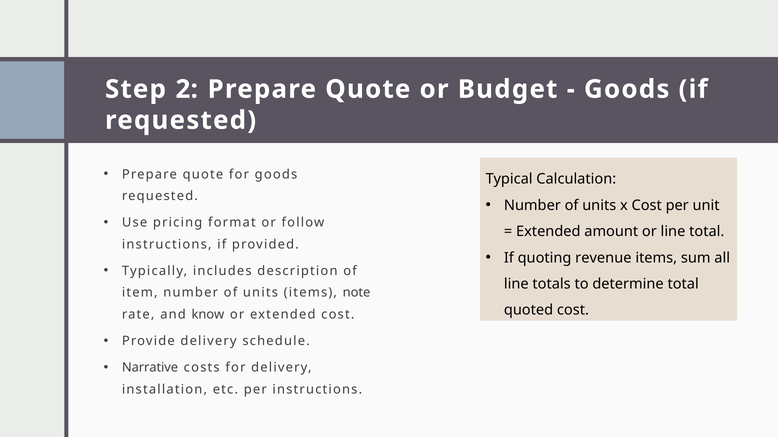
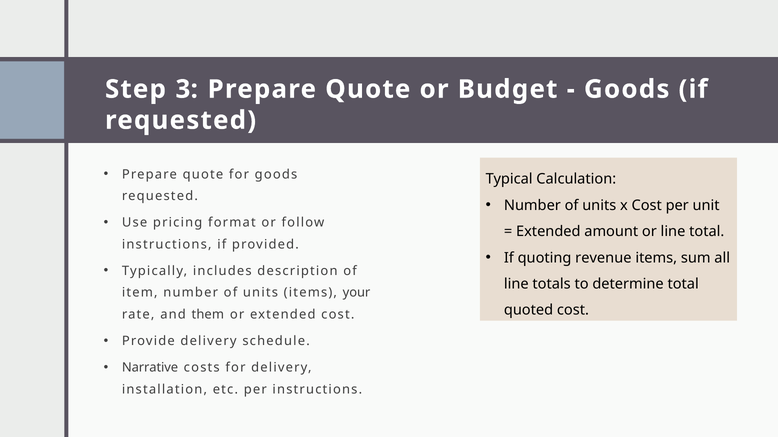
2: 2 -> 3
note: note -> your
know: know -> them
